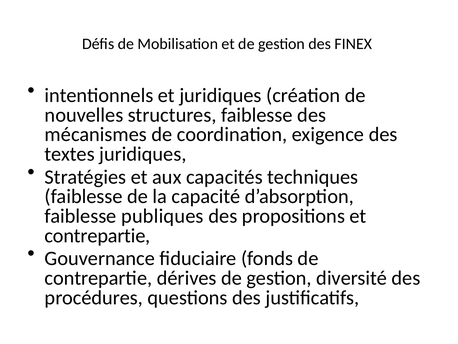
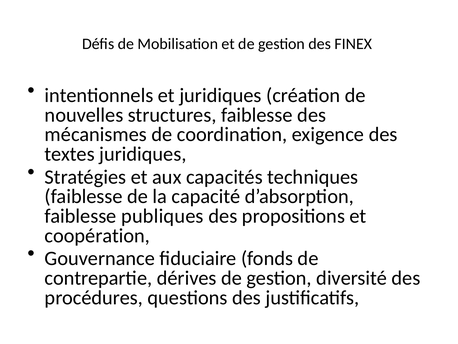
contrepartie at (97, 235): contrepartie -> coopération
